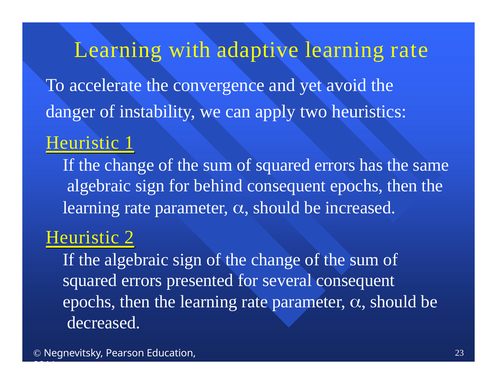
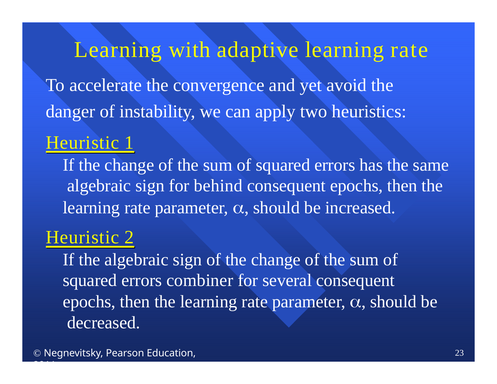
presented: presented -> combiner
